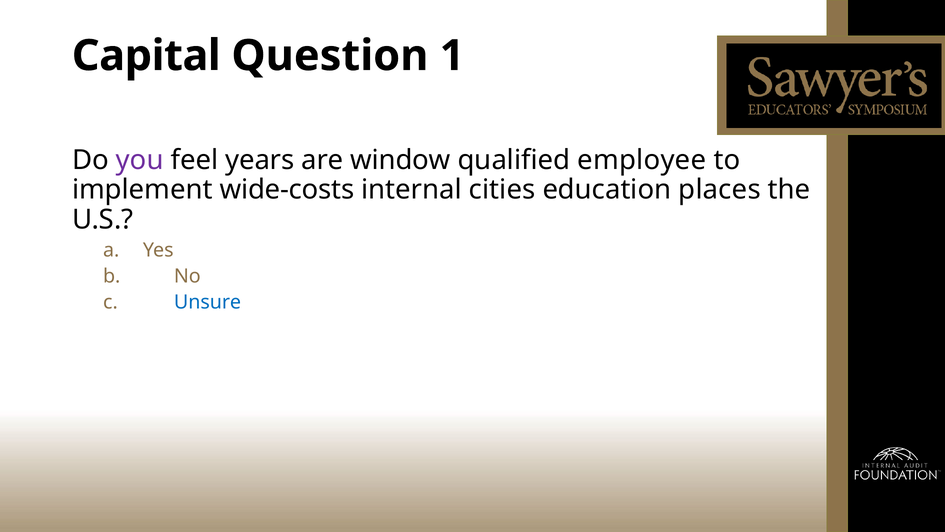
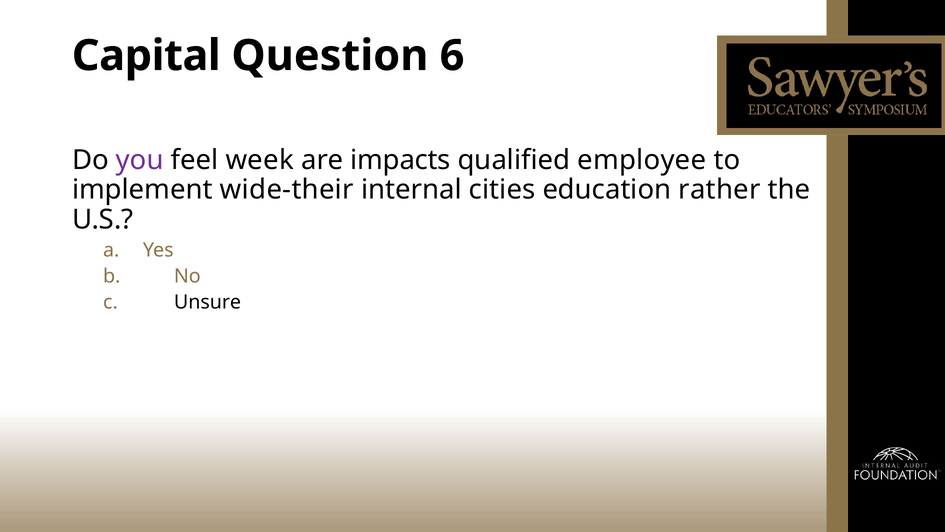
1: 1 -> 6
years: years -> week
window: window -> impacts
wide-costs: wide-costs -> wide-their
places: places -> rather
Unsure colour: blue -> black
